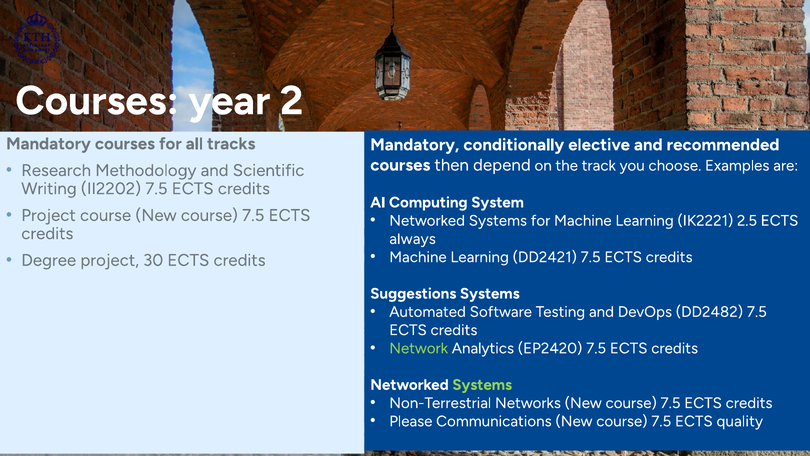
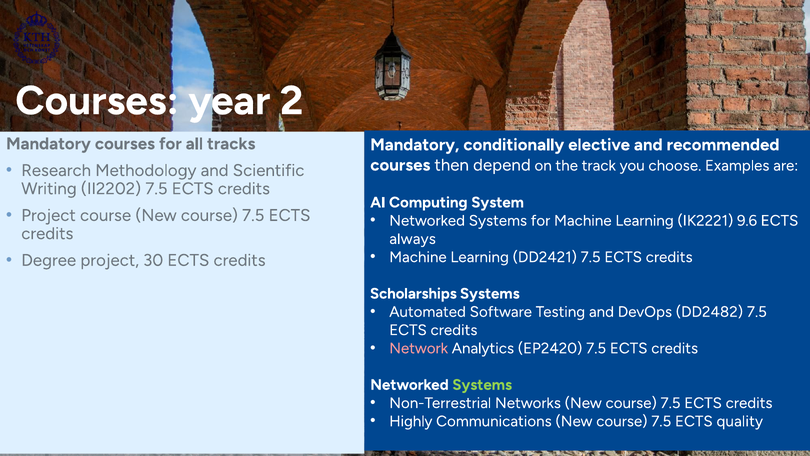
2.5: 2.5 -> 9.6
Suggestions: Suggestions -> Scholarships
Network colour: light green -> pink
Please: Please -> Highly
